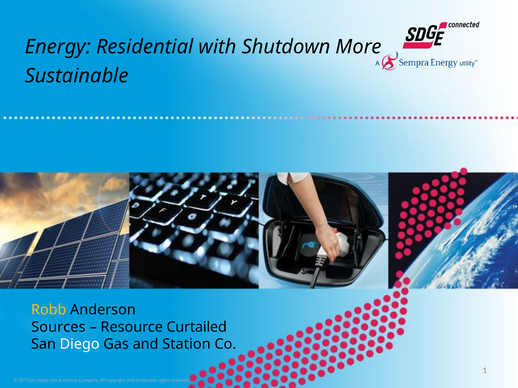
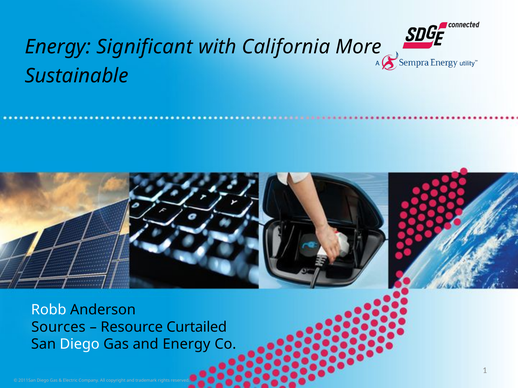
Residential: Residential -> Significant
Shutdown: Shutdown -> California
Robb colour: yellow -> white
and Station: Station -> Energy
